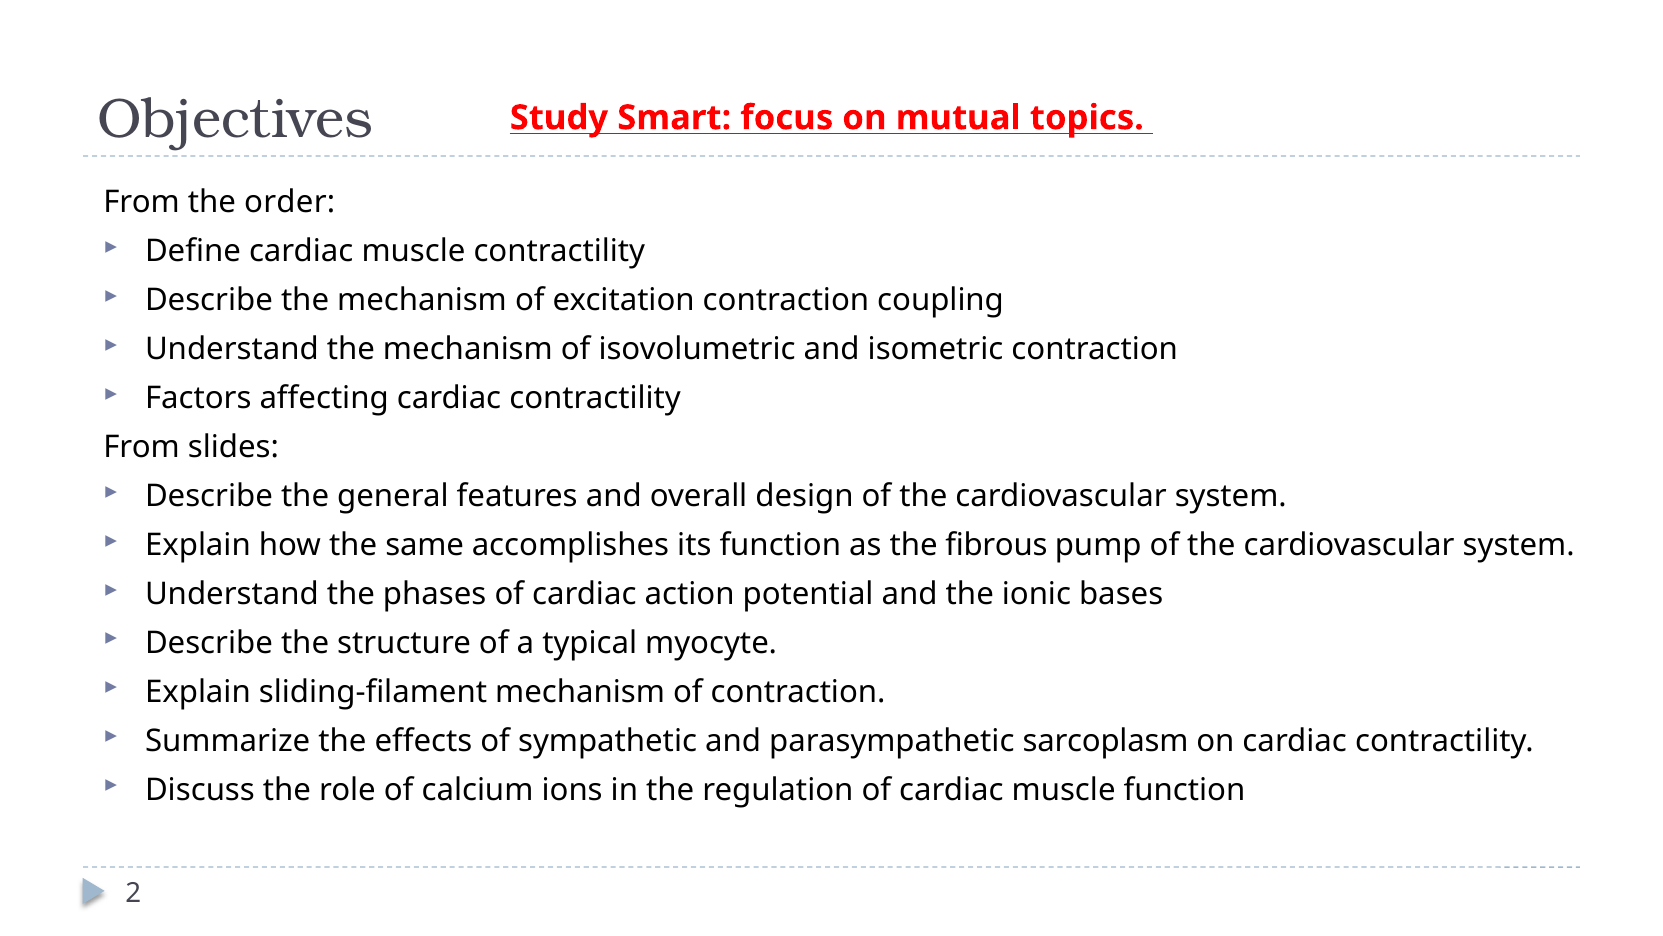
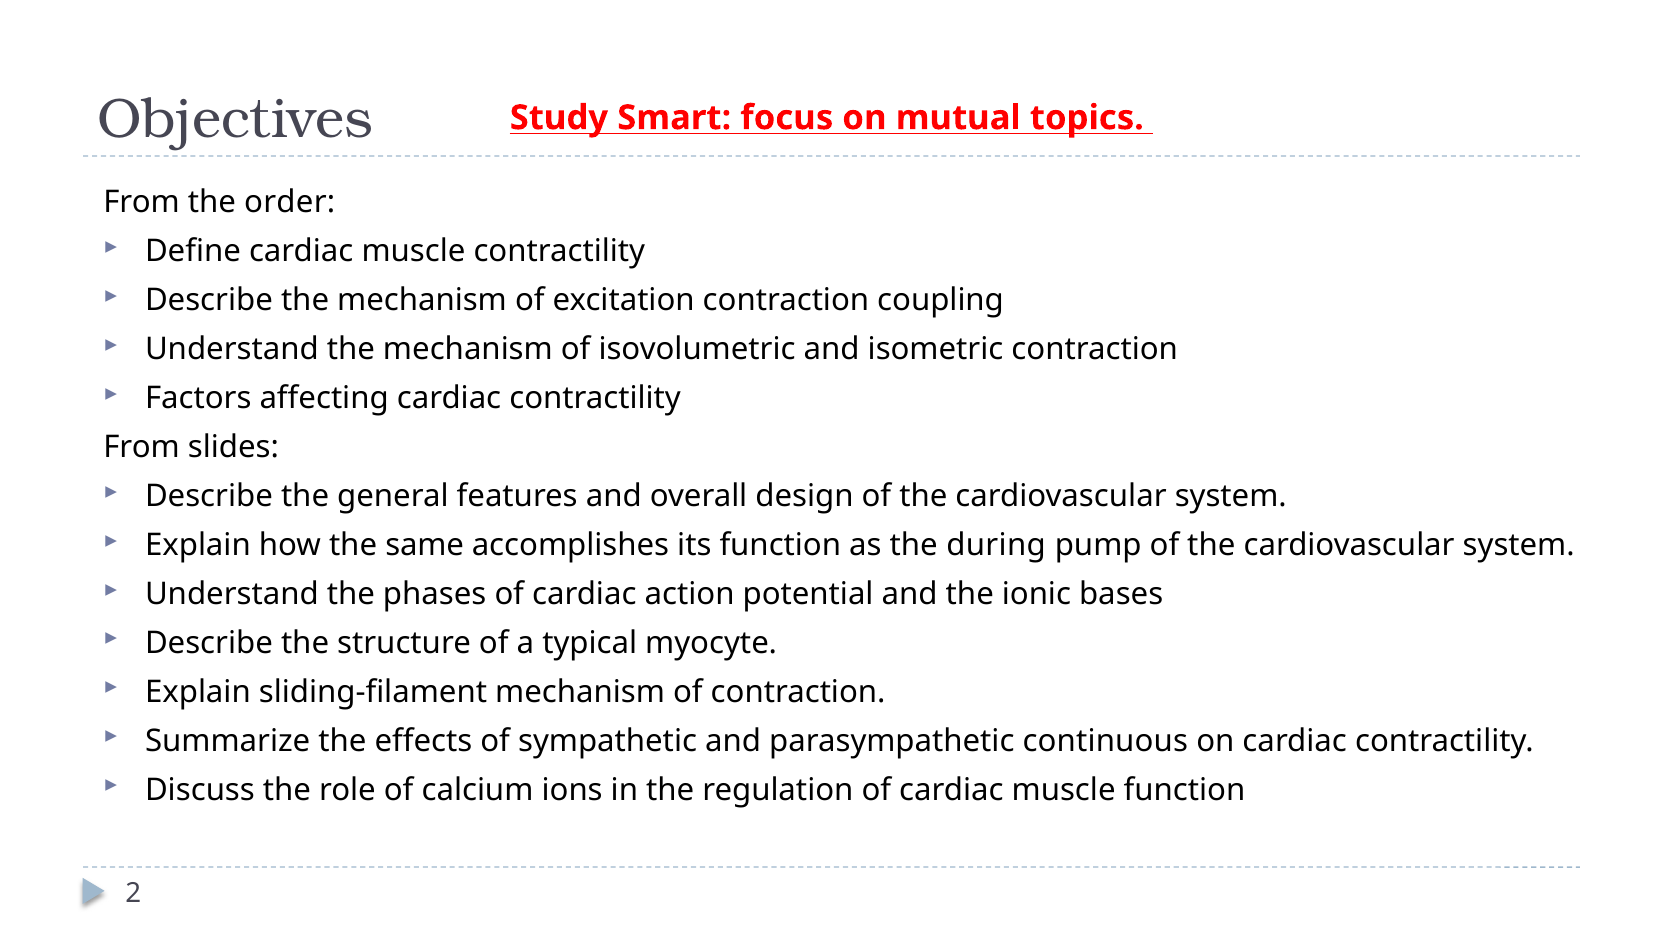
fibrous: fibrous -> during
sarcoplasm: sarcoplasm -> continuous
